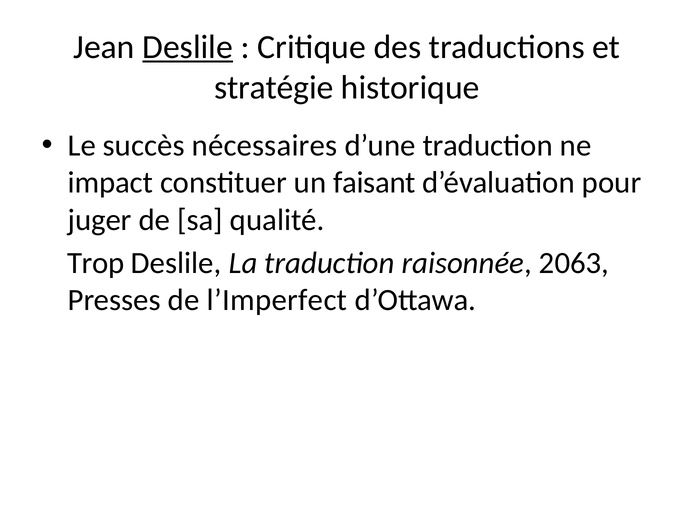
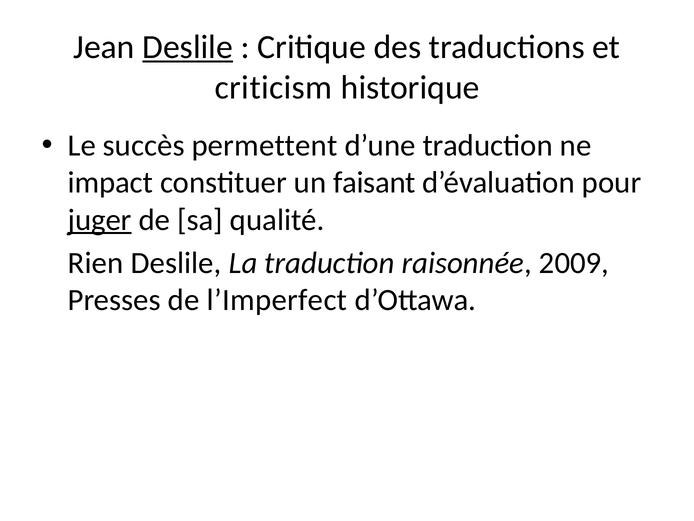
stratégie: stratégie -> criticism
nécessaires: nécessaires -> permettent
juger underline: none -> present
Trop: Trop -> Rien
2063: 2063 -> 2009
